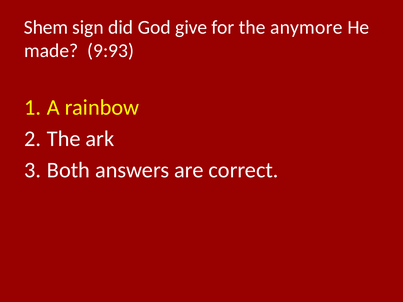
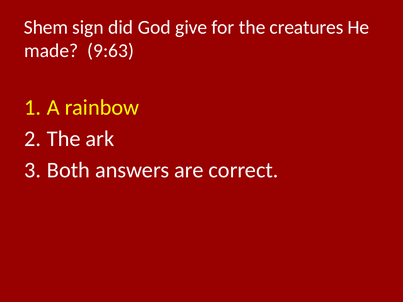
anymore: anymore -> creatures
9:93: 9:93 -> 9:63
